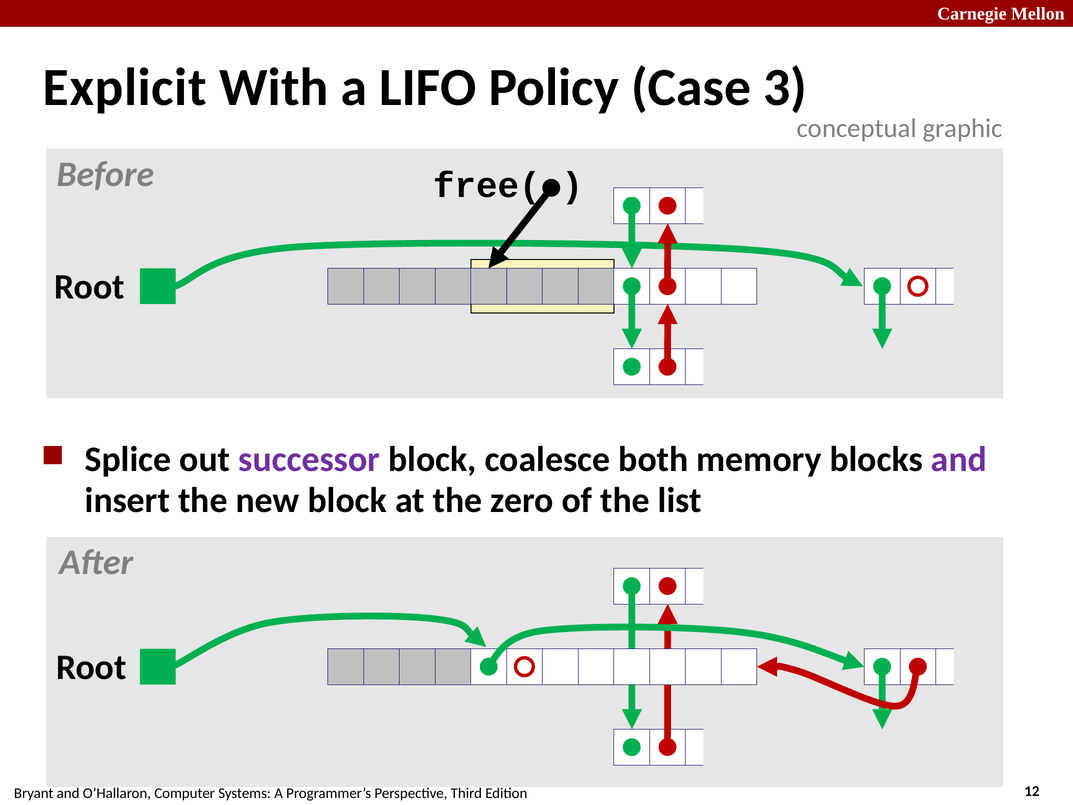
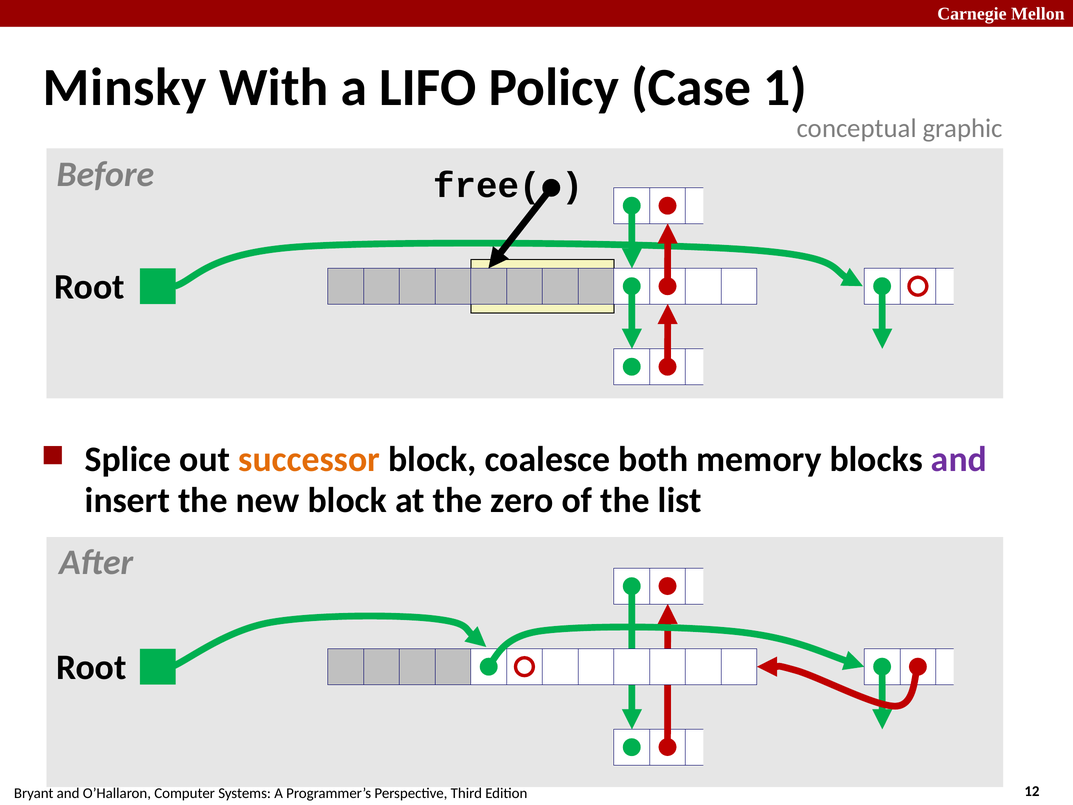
Explicit: Explicit -> Minsky
3: 3 -> 1
successor colour: purple -> orange
